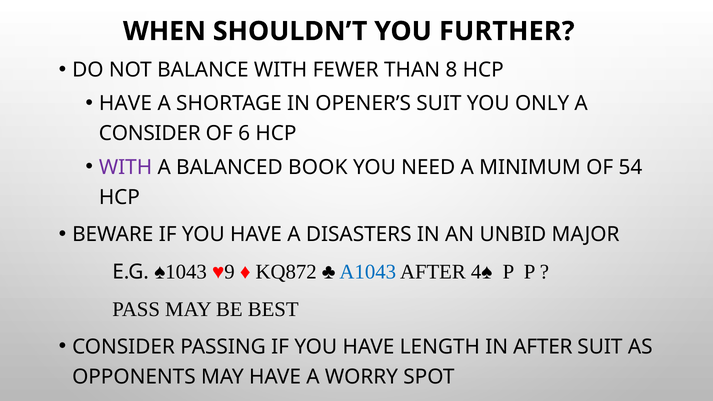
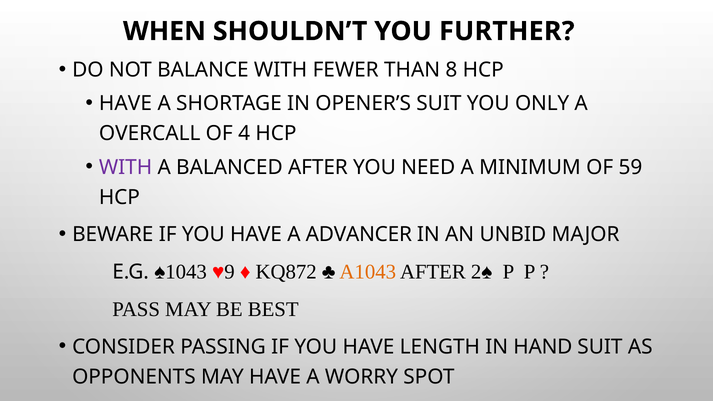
CONSIDER at (150, 134): CONSIDER -> OVERCALL
6: 6 -> 4
BALANCED BOOK: BOOK -> AFTER
54: 54 -> 59
DISASTERS: DISASTERS -> ADVANCER
A1043 colour: blue -> orange
4♠: 4♠ -> 2♠
IN AFTER: AFTER -> HAND
